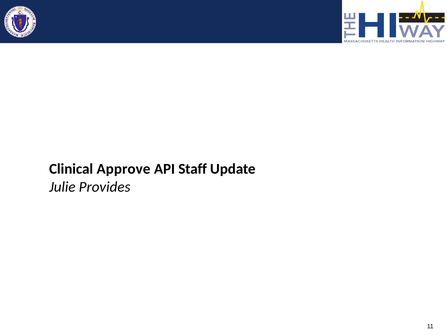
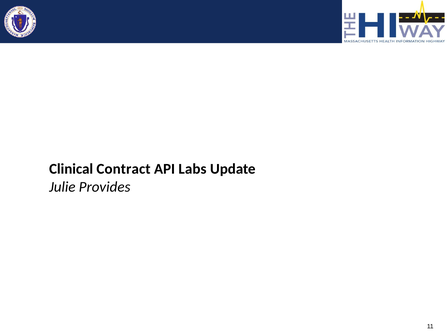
Approve: Approve -> Contract
Staff: Staff -> Labs
